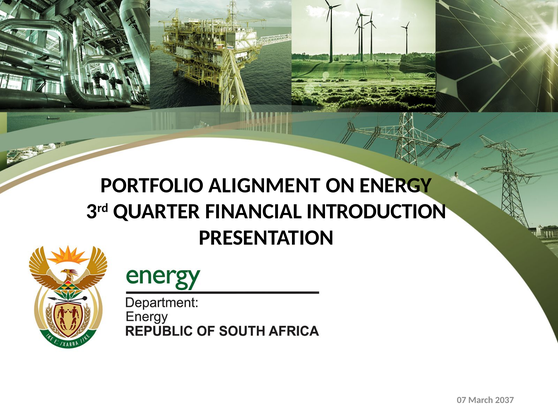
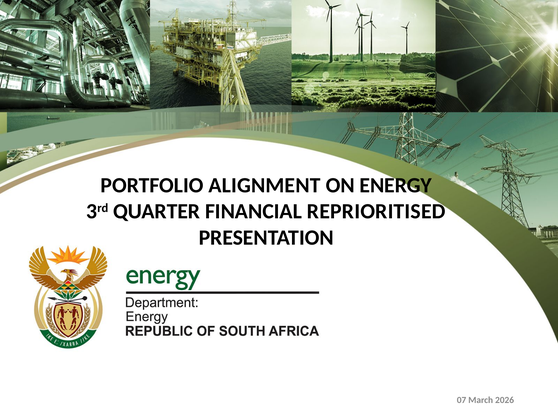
INTRODUCTION: INTRODUCTION -> REPRIORITISED
2037: 2037 -> 2026
